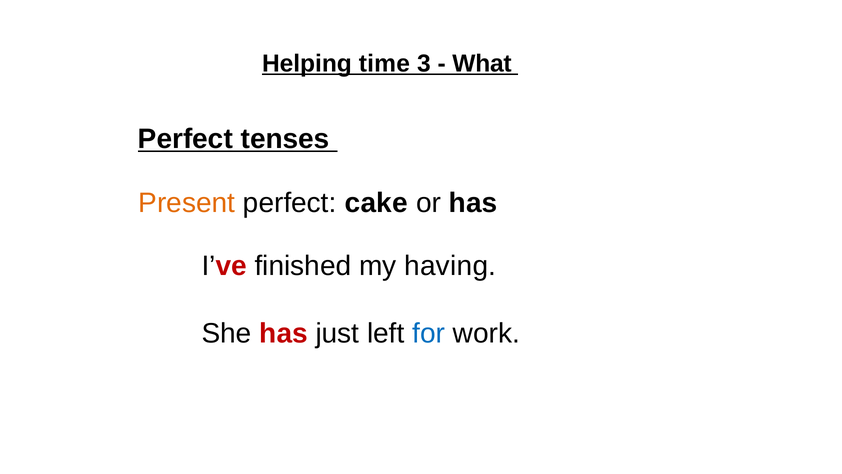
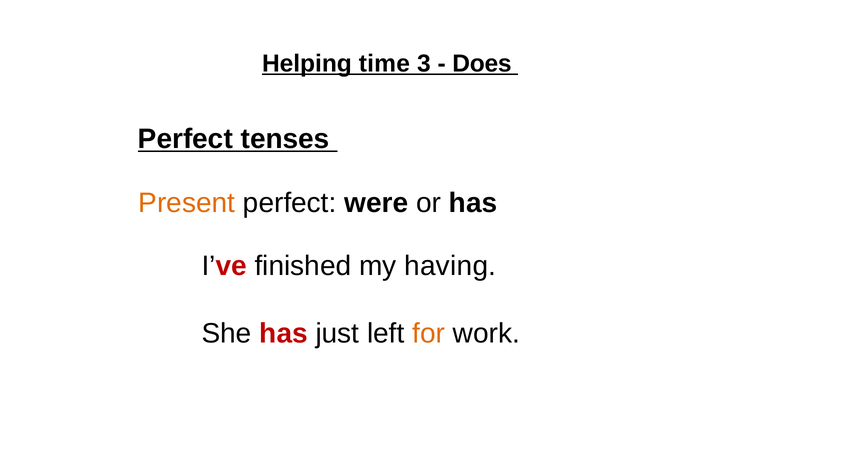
What: What -> Does
cake: cake -> were
for colour: blue -> orange
